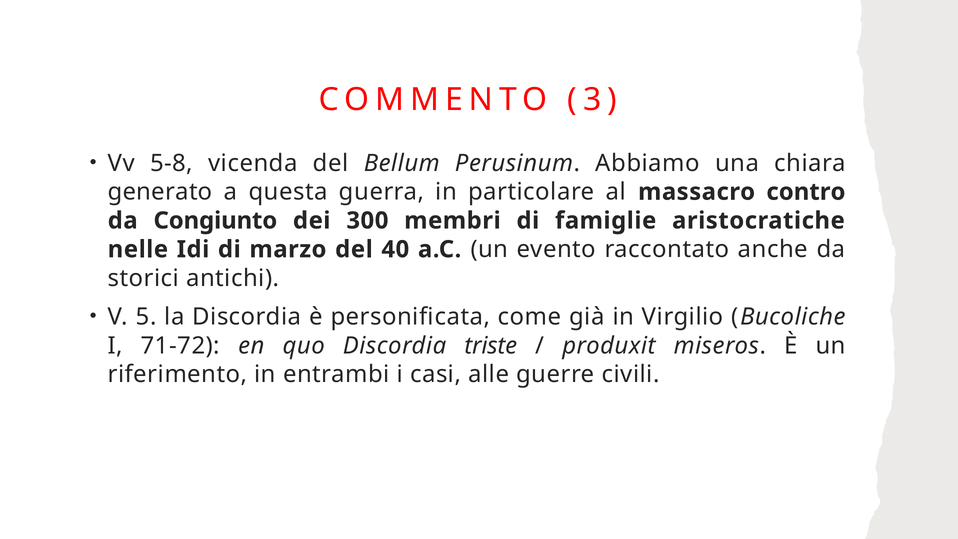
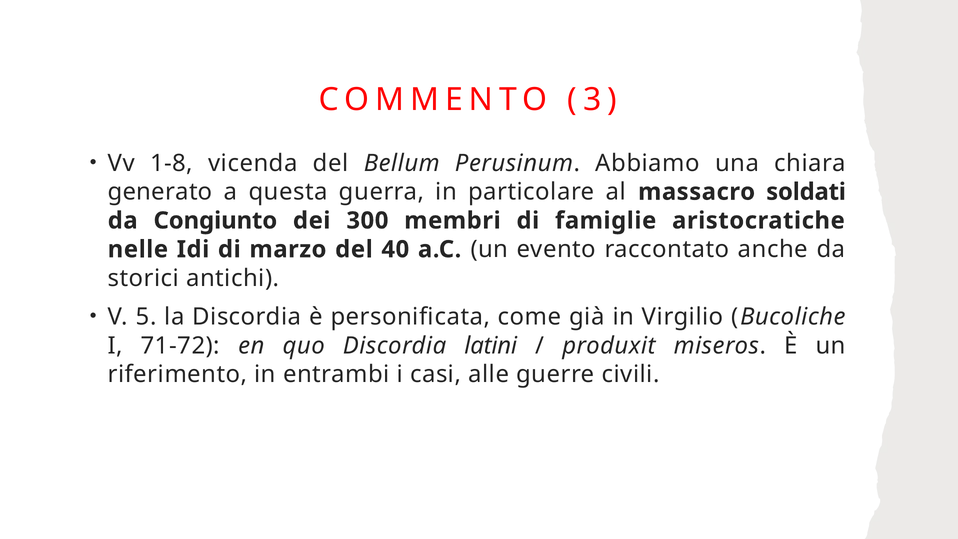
5-8: 5-8 -> 1-8
contro: contro -> soldati
triste: triste -> latini
